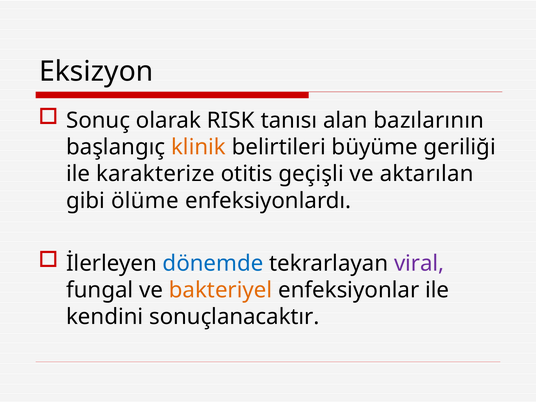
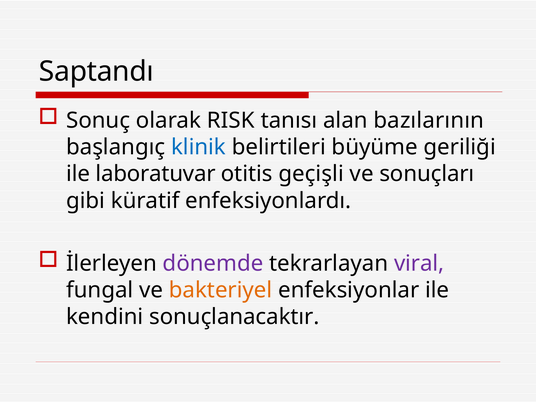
Eksizyon: Eksizyon -> Saptandı
klinik colour: orange -> blue
karakterize: karakterize -> laboratuvar
aktarılan: aktarılan -> sonuçları
ölüme: ölüme -> küratif
dönemde colour: blue -> purple
